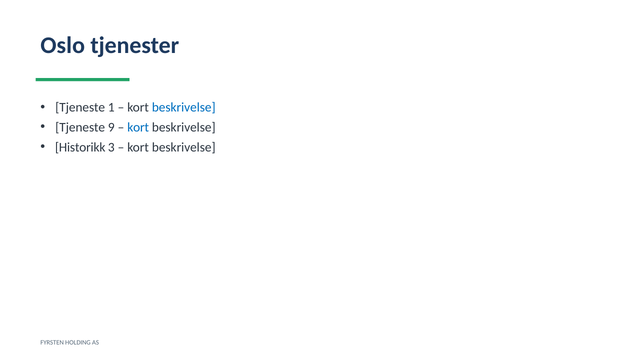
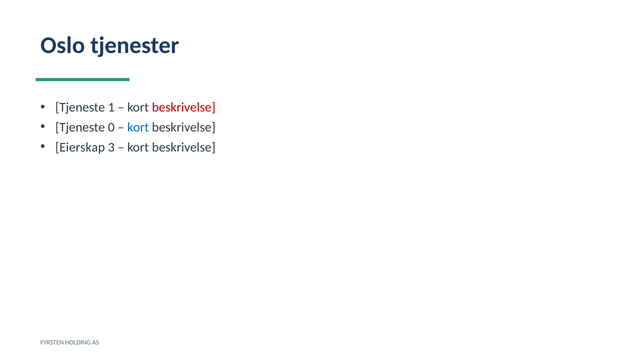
beskrivelse at (184, 108) colour: blue -> red
9: 9 -> 0
Historikk: Historikk -> Eierskap
